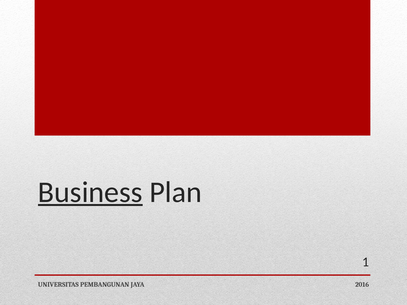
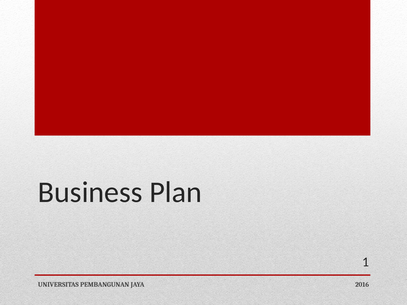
Business underline: present -> none
